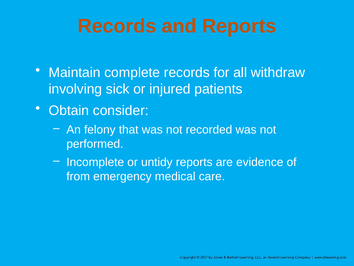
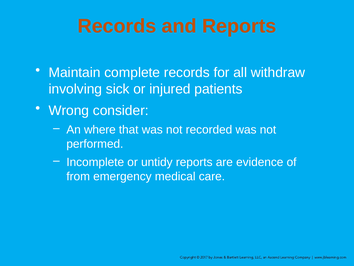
Obtain: Obtain -> Wrong
felony: felony -> where
